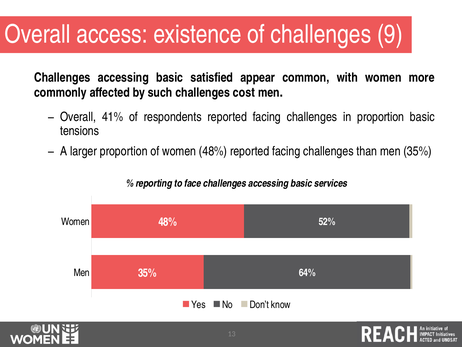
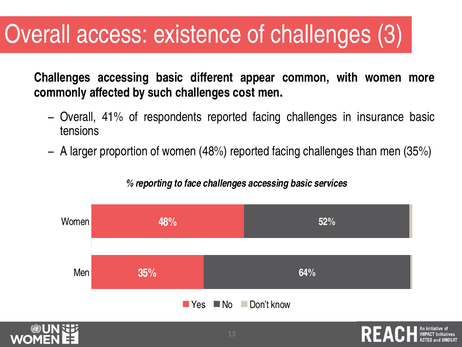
9: 9 -> 3
satisfied: satisfied -> different
in proportion: proportion -> insurance
